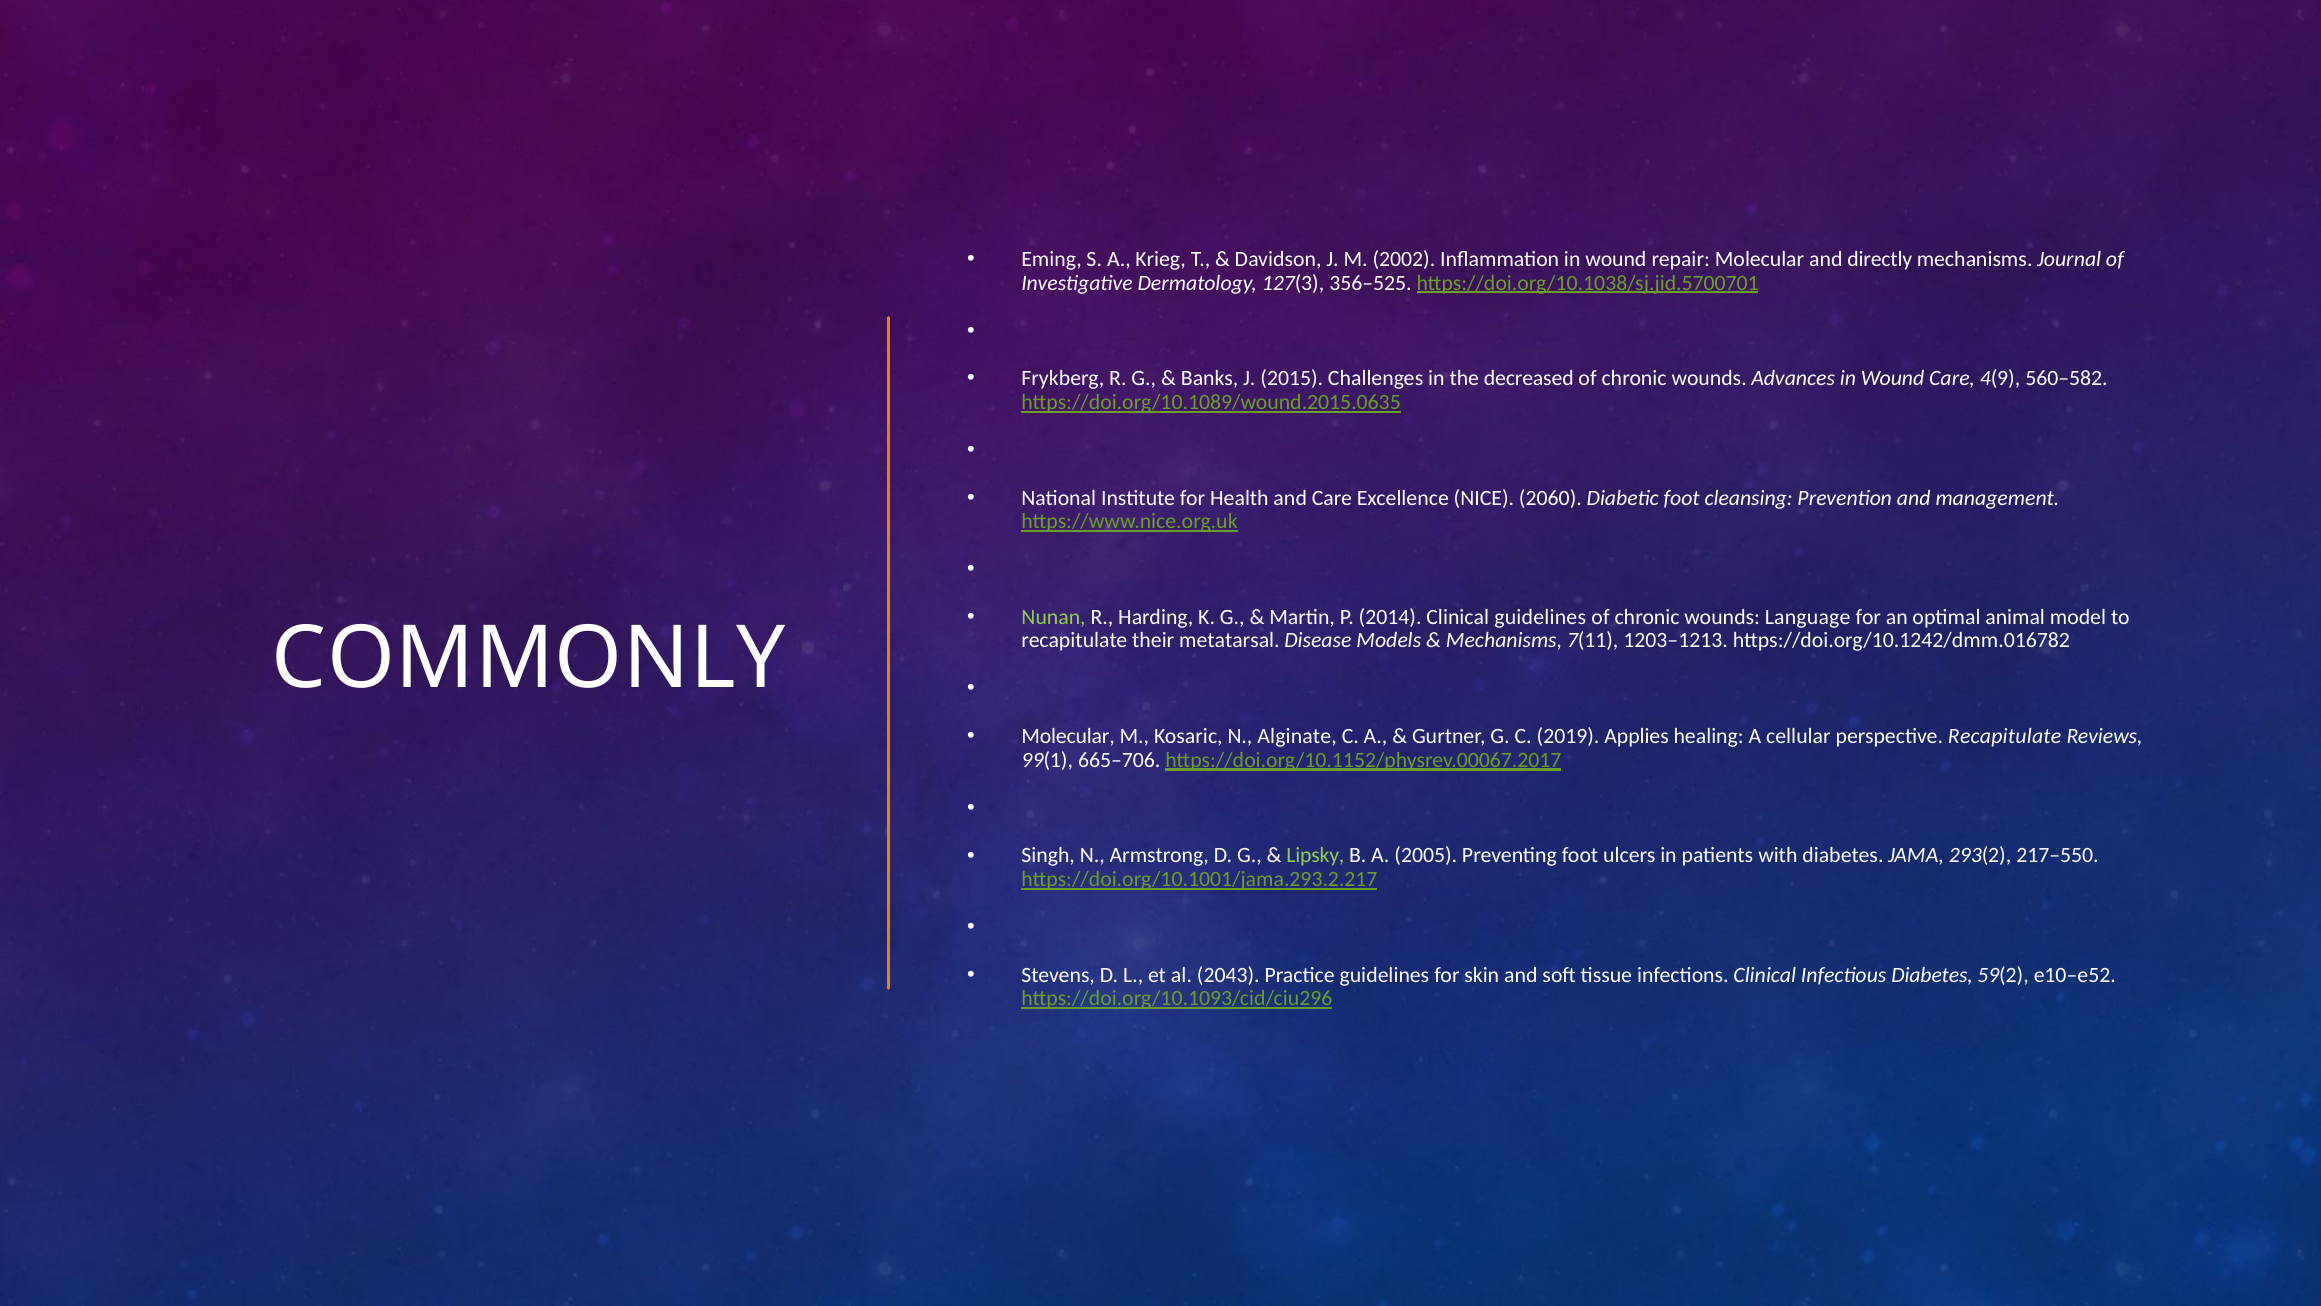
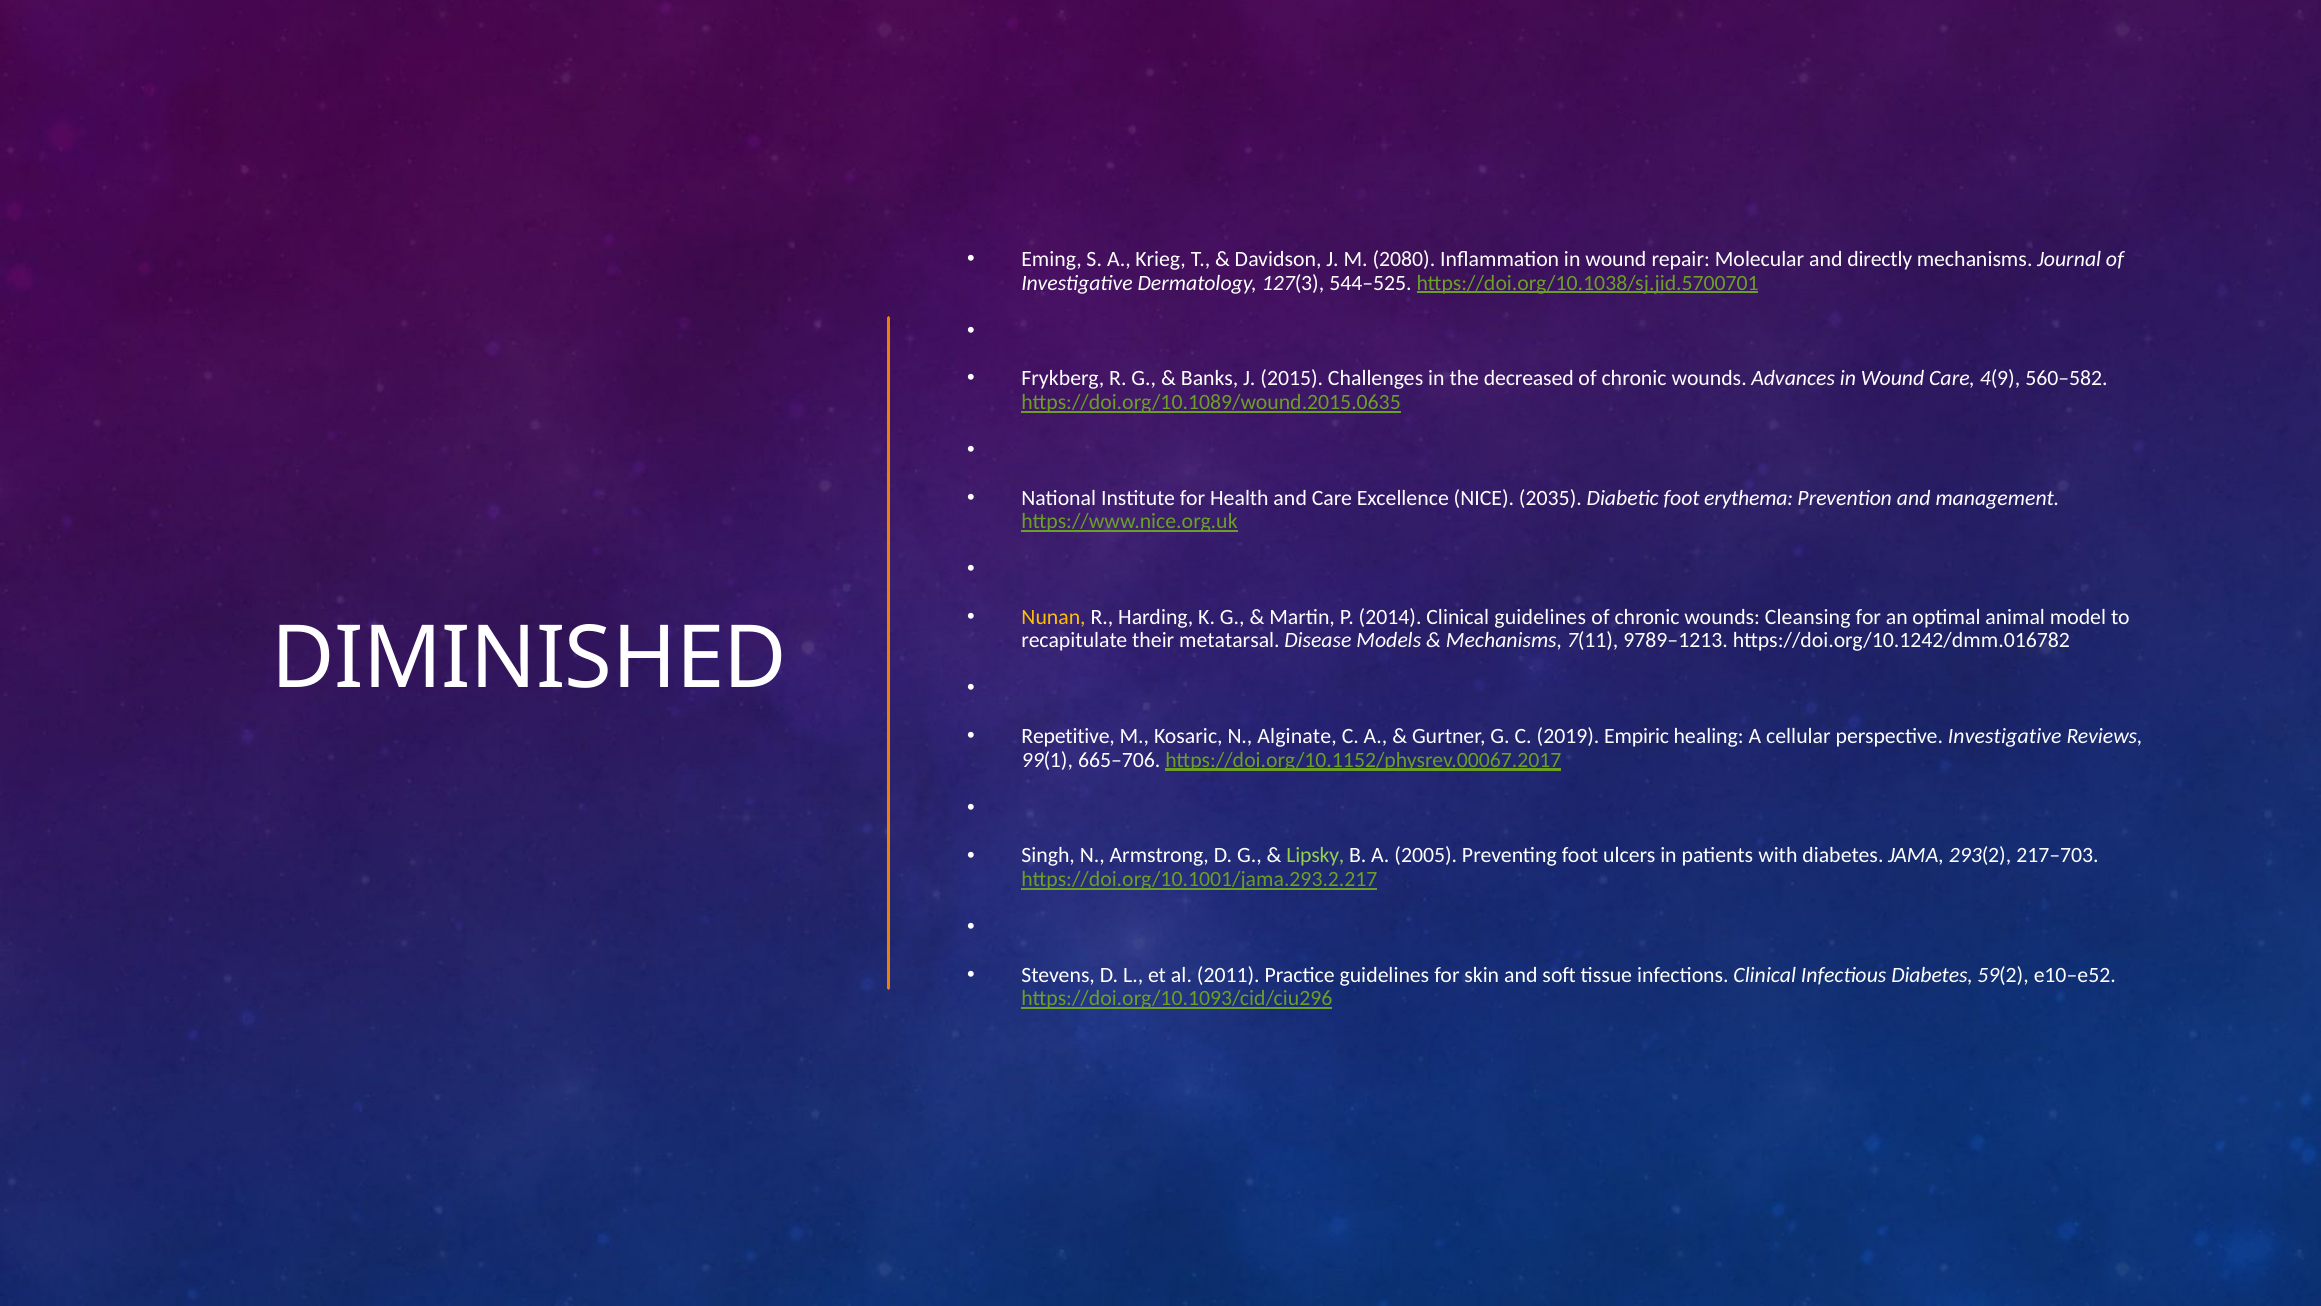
2002: 2002 -> 2080
356–525: 356–525 -> 544–525
2060: 2060 -> 2035
cleansing: cleansing -> erythema
Nunan colour: light green -> yellow
Language: Language -> Cleansing
1203–1213: 1203–1213 -> 9789–1213
COMMONLY: COMMONLY -> DIMINISHED
Molecular at (1068, 736): Molecular -> Repetitive
Applies: Applies -> Empiric
perspective Recapitulate: Recapitulate -> Investigative
217–550: 217–550 -> 217–703
2043: 2043 -> 2011
